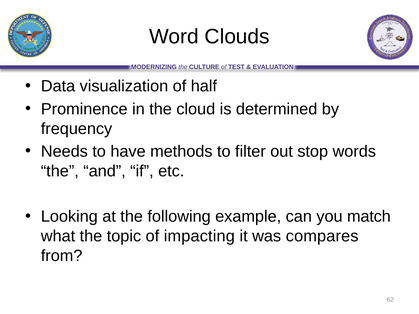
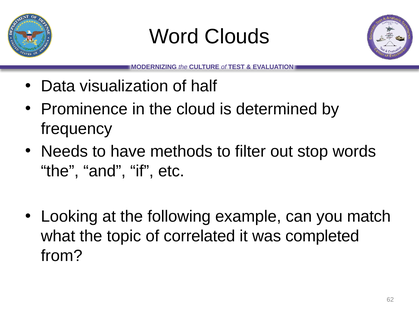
impacting: impacting -> correlated
compares: compares -> completed
